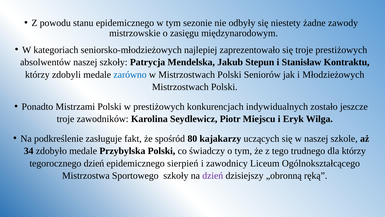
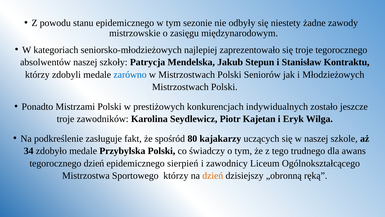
troje prestiżowych: prestiżowych -> tegorocznego
Miejscu: Miejscu -> Kajetan
dla którzy: którzy -> awans
Sportowego szkoły: szkoły -> którzy
dzień at (213, 175) colour: purple -> orange
